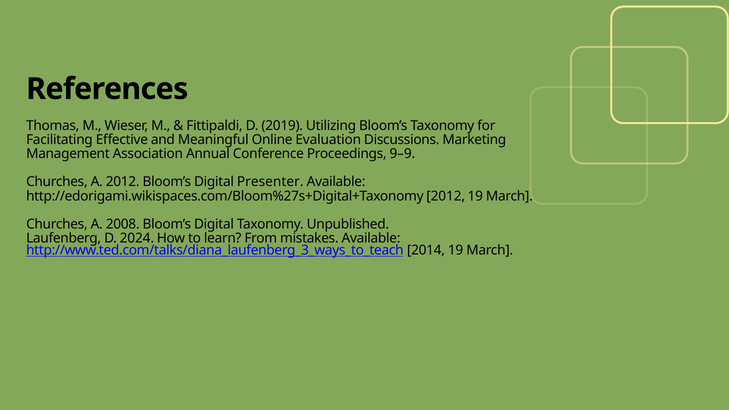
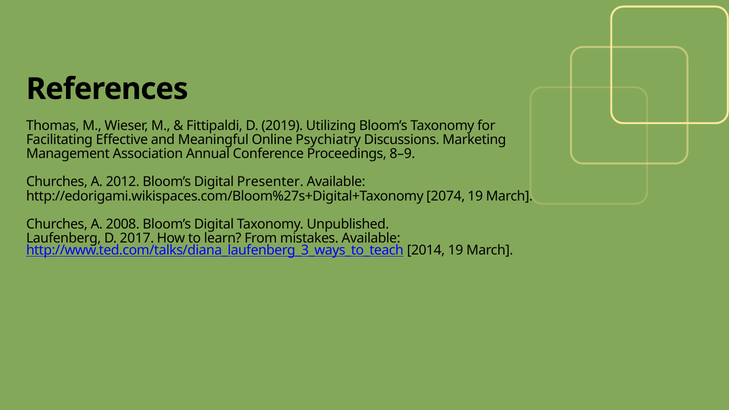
Evaluation: Evaluation -> Psychiatry
9–9: 9–9 -> 8–9
http://edorigami.wikispaces.com/Bloom%27s+Digital+Taxonomy 2012: 2012 -> 2074
2024: 2024 -> 2017
